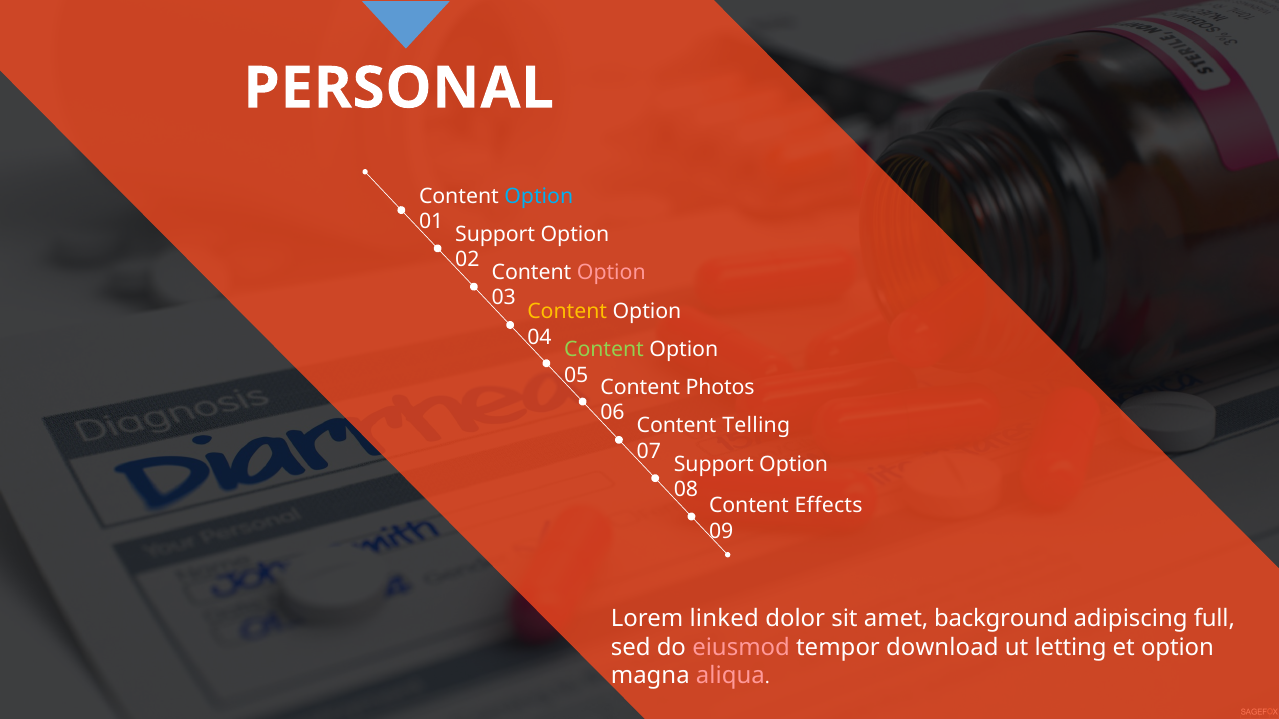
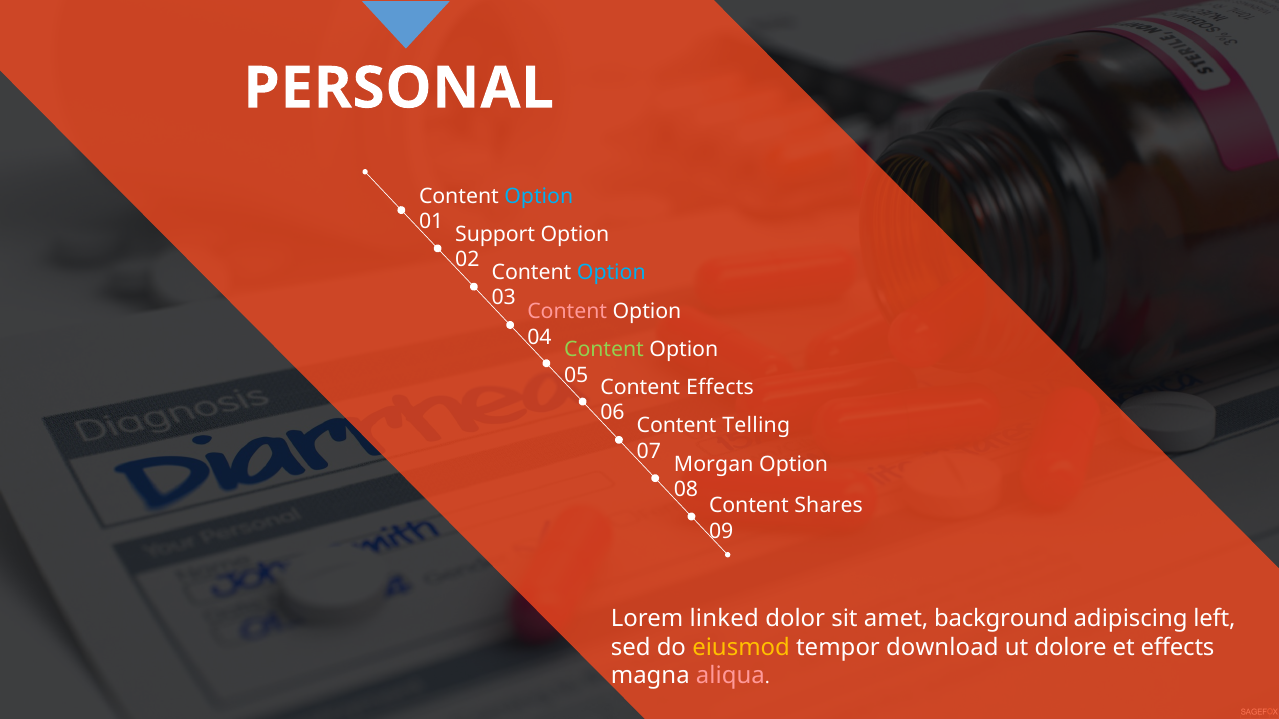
Option at (611, 272) colour: pink -> light blue
Content at (567, 312) colour: yellow -> pink
Content Photos: Photos -> Effects
Support at (714, 465): Support -> Morgan
Effects: Effects -> Shares
full: full -> left
eiusmod colour: pink -> yellow
letting: letting -> dolore
et option: option -> effects
